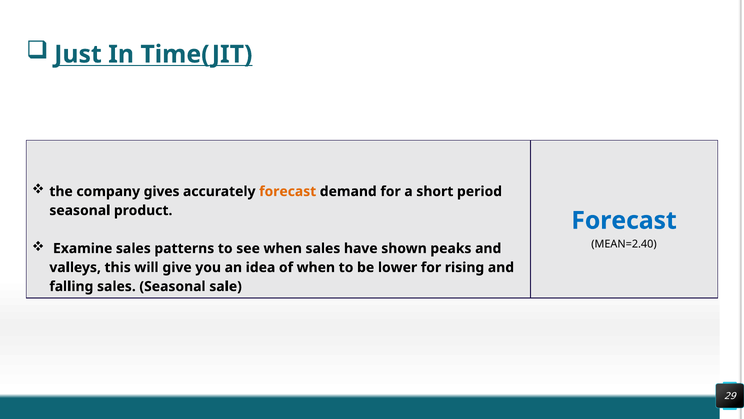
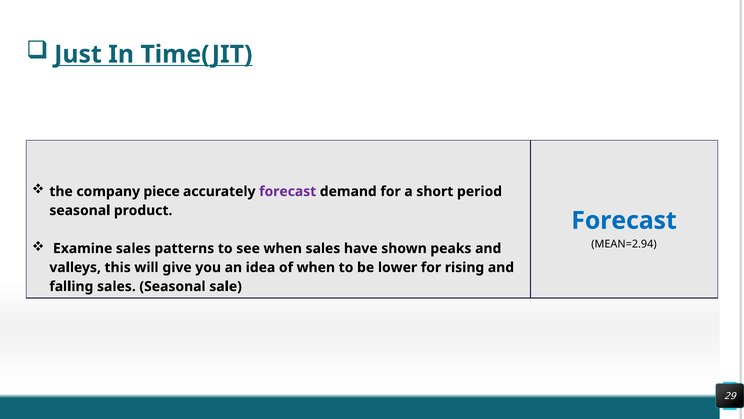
gives: gives -> piece
forecast at (288, 191) colour: orange -> purple
MEAN=2.40: MEAN=2.40 -> MEAN=2.94
